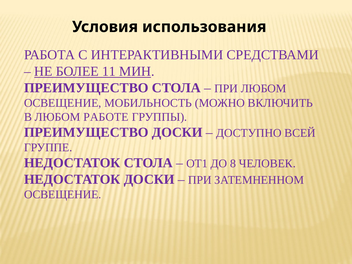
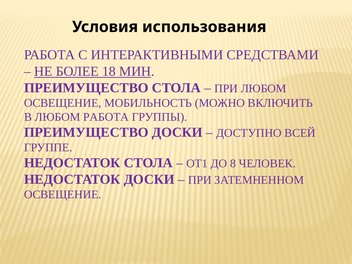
11: 11 -> 18
ЛЮБОМ РАБОТЕ: РАБОТЕ -> РАБОТА
